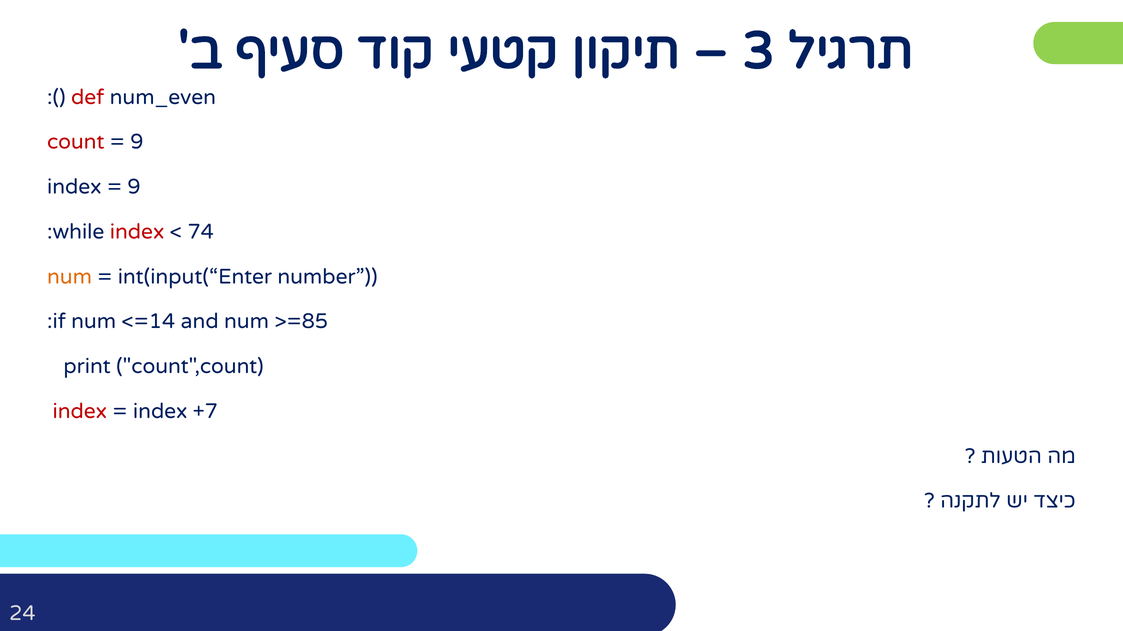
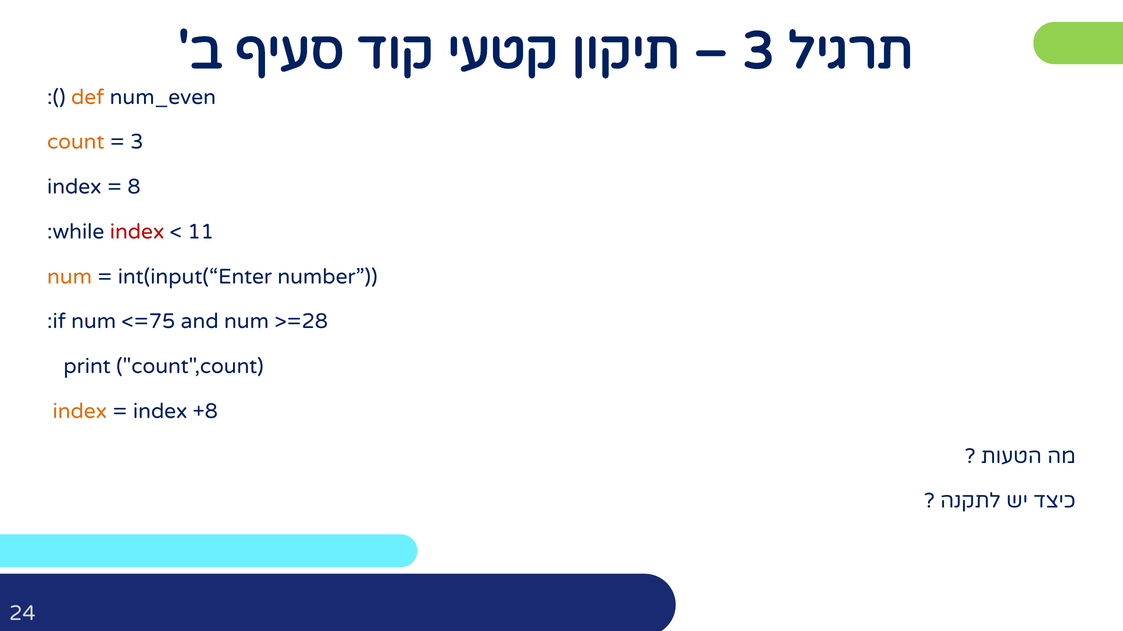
def colour: red -> orange
count colour: red -> orange
9 at (137, 142): 9 -> 3
9 at (134, 187): 9 -> 8
74: 74 -> 11
<=14: <=14 -> <=75
>=85: >=85 -> >=28
index at (80, 412) colour: red -> orange
+7: +7 -> +8
